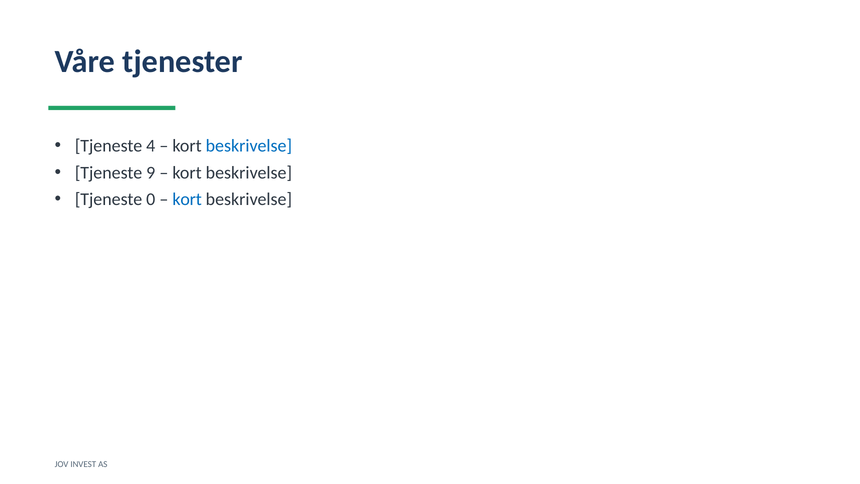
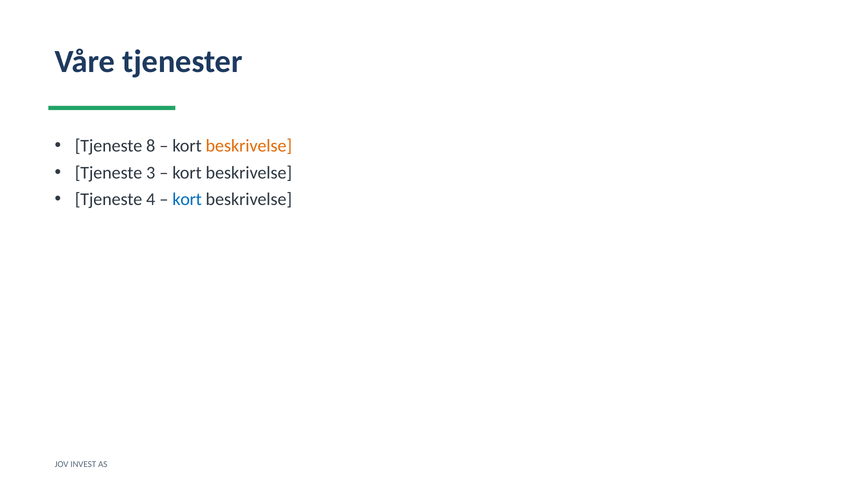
4: 4 -> 8
beskrivelse at (249, 146) colour: blue -> orange
9: 9 -> 3
0: 0 -> 4
